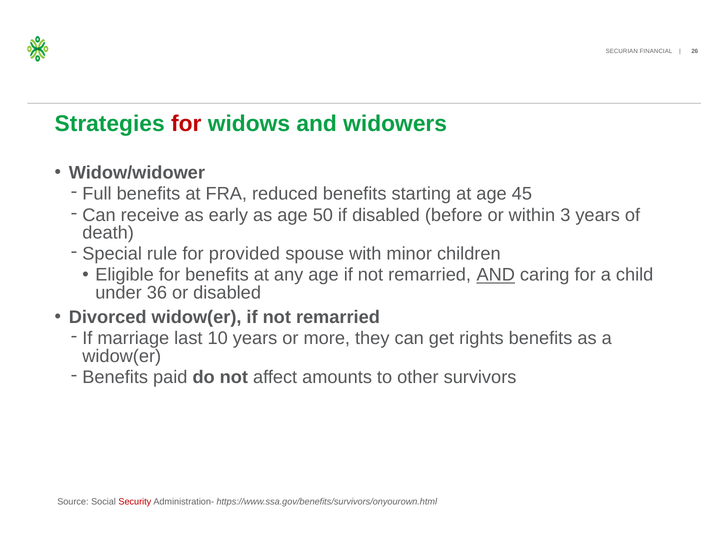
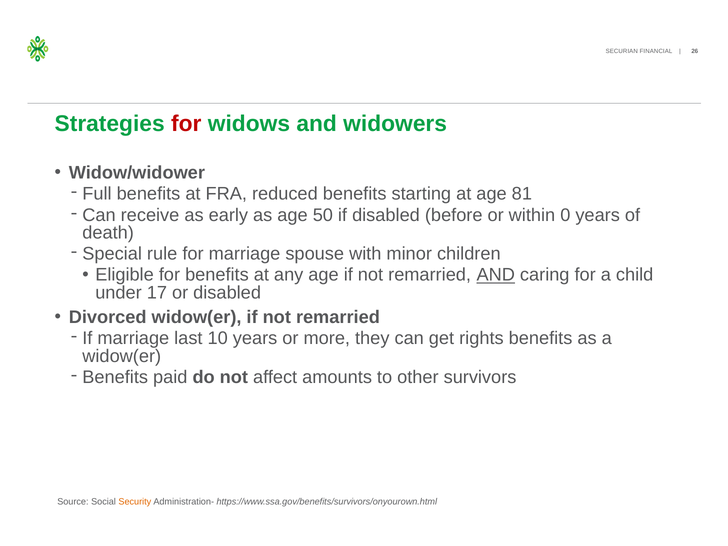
45: 45 -> 81
3: 3 -> 0
for provided: provided -> marriage
36: 36 -> 17
Security colour: red -> orange
